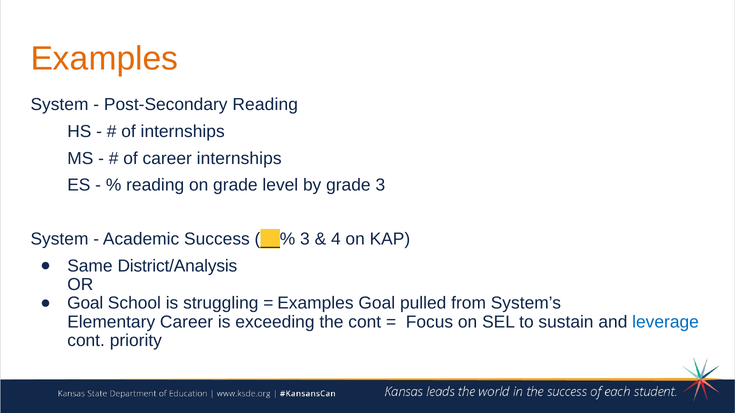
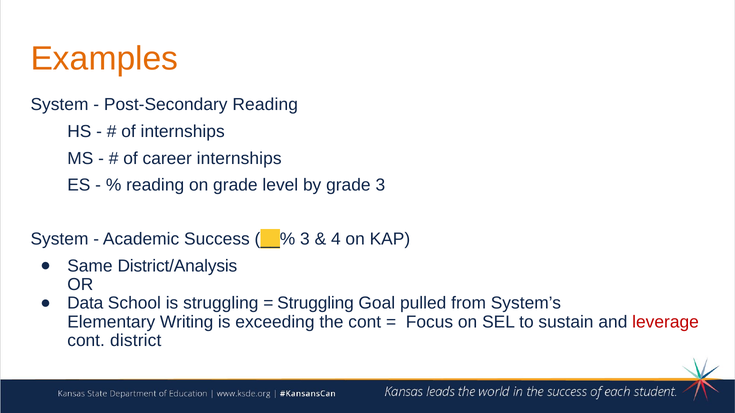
Goal at (85, 304): Goal -> Data
Examples at (315, 304): Examples -> Struggling
Elementary Career: Career -> Writing
leverage colour: blue -> red
priority: priority -> district
